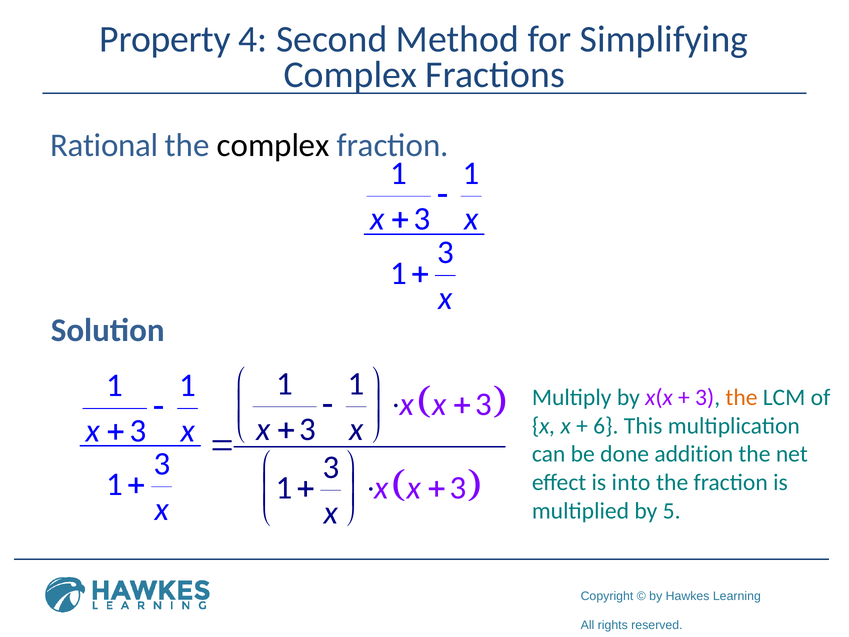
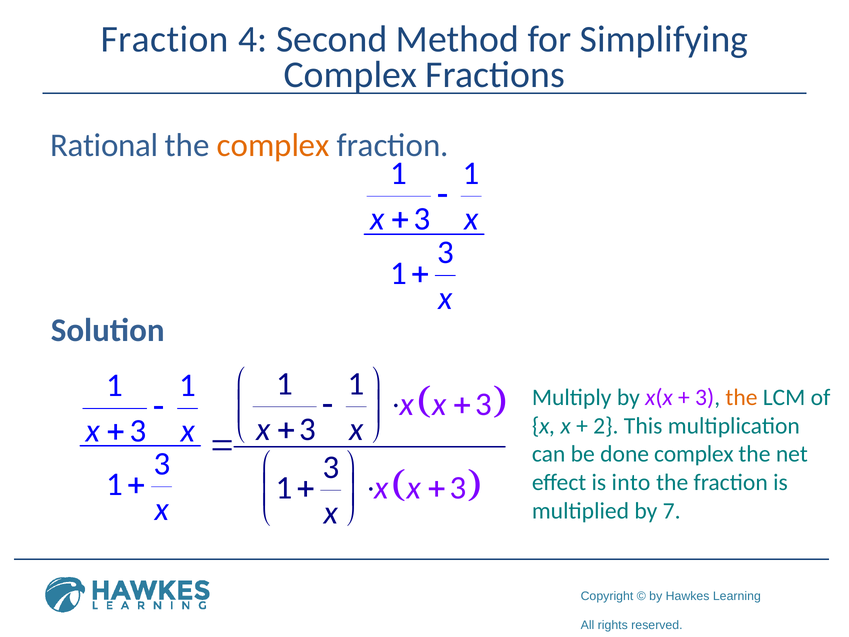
Property at (165, 39): Property -> Fraction
complex at (273, 145) colour: black -> orange
6: 6 -> 2
done addition: addition -> complex
5: 5 -> 7
